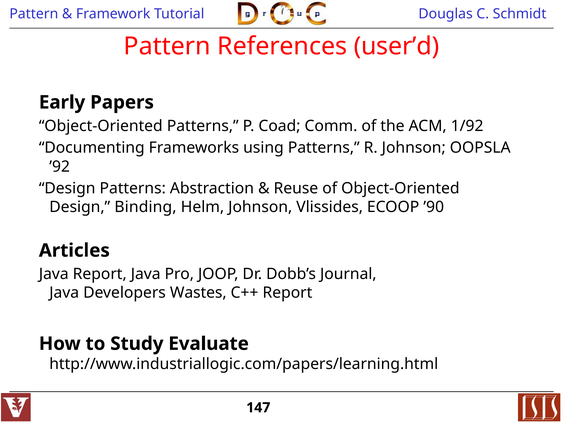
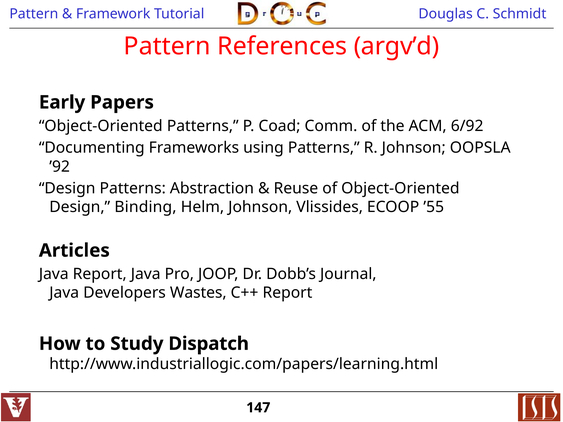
user’d: user’d -> argv’d
1/92: 1/92 -> 6/92
’90: ’90 -> ’55
Evaluate: Evaluate -> Dispatch
